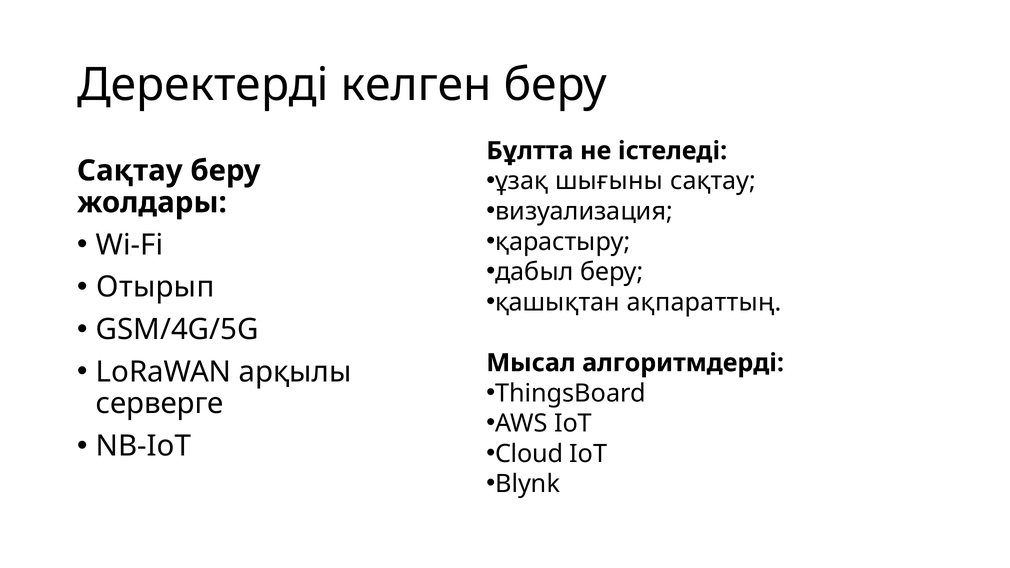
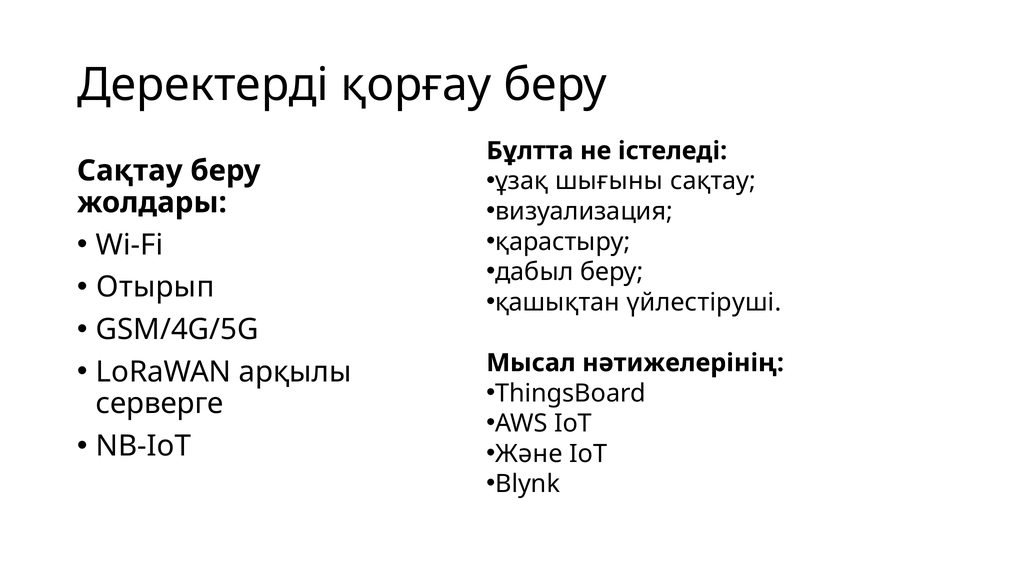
келген: келген -> қорғау
ақпараттың: ақпараттың -> үйлестіруші
алгоритмдерді: алгоритмдерді -> нәтижелерінің
Cloud: Cloud -> Және
